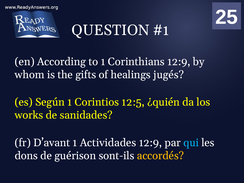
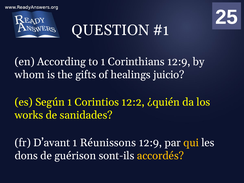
jugés: jugés -> juicio
12:5: 12:5 -> 12:2
Actividades: Actividades -> Réunissons
qui colour: light blue -> yellow
